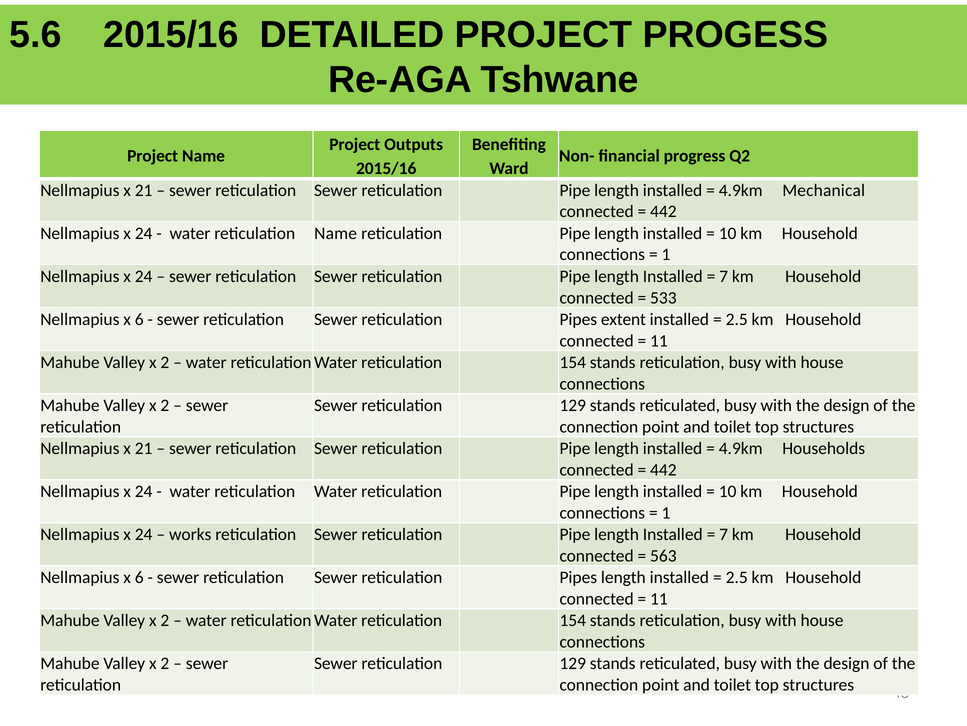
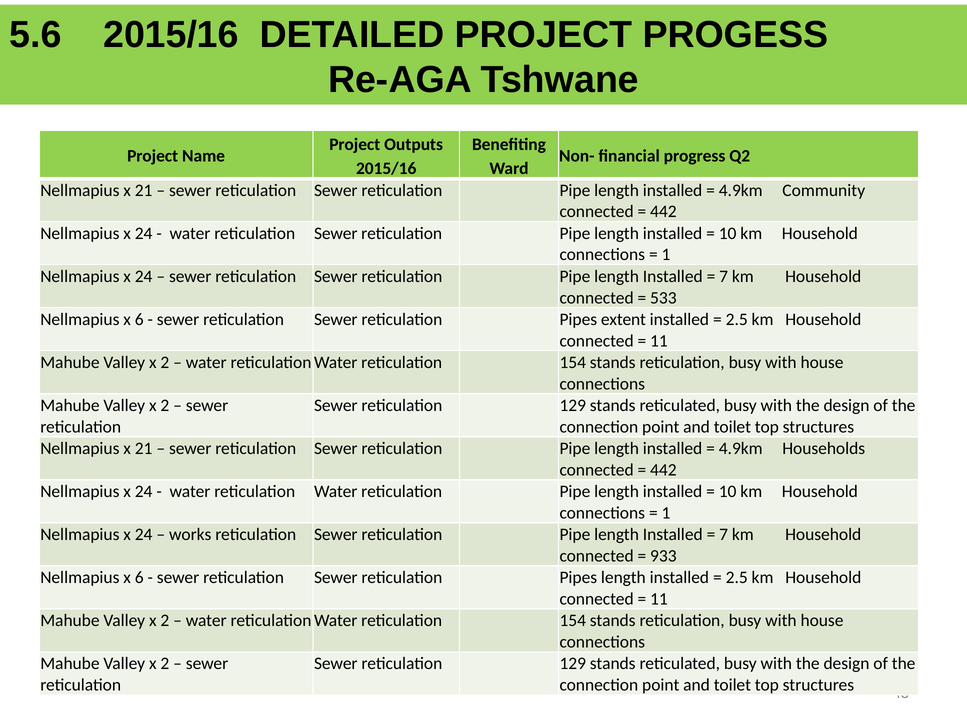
Mechanical: Mechanical -> Community
water reticulation Name: Name -> Sewer
563: 563 -> 933
